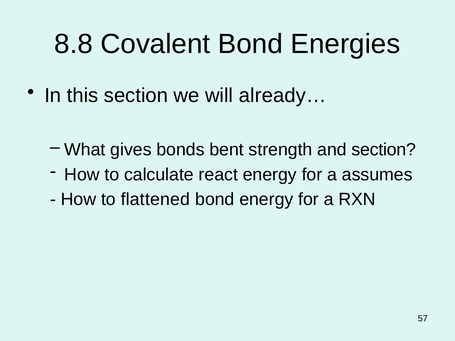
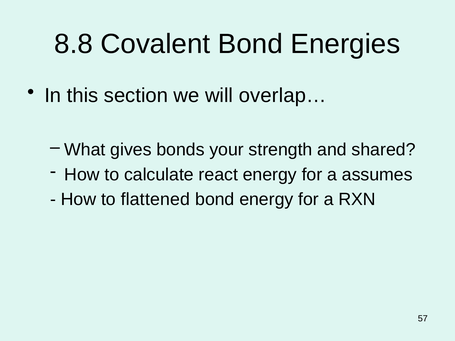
already…: already… -> overlap…
bent: bent -> your
and section: section -> shared
